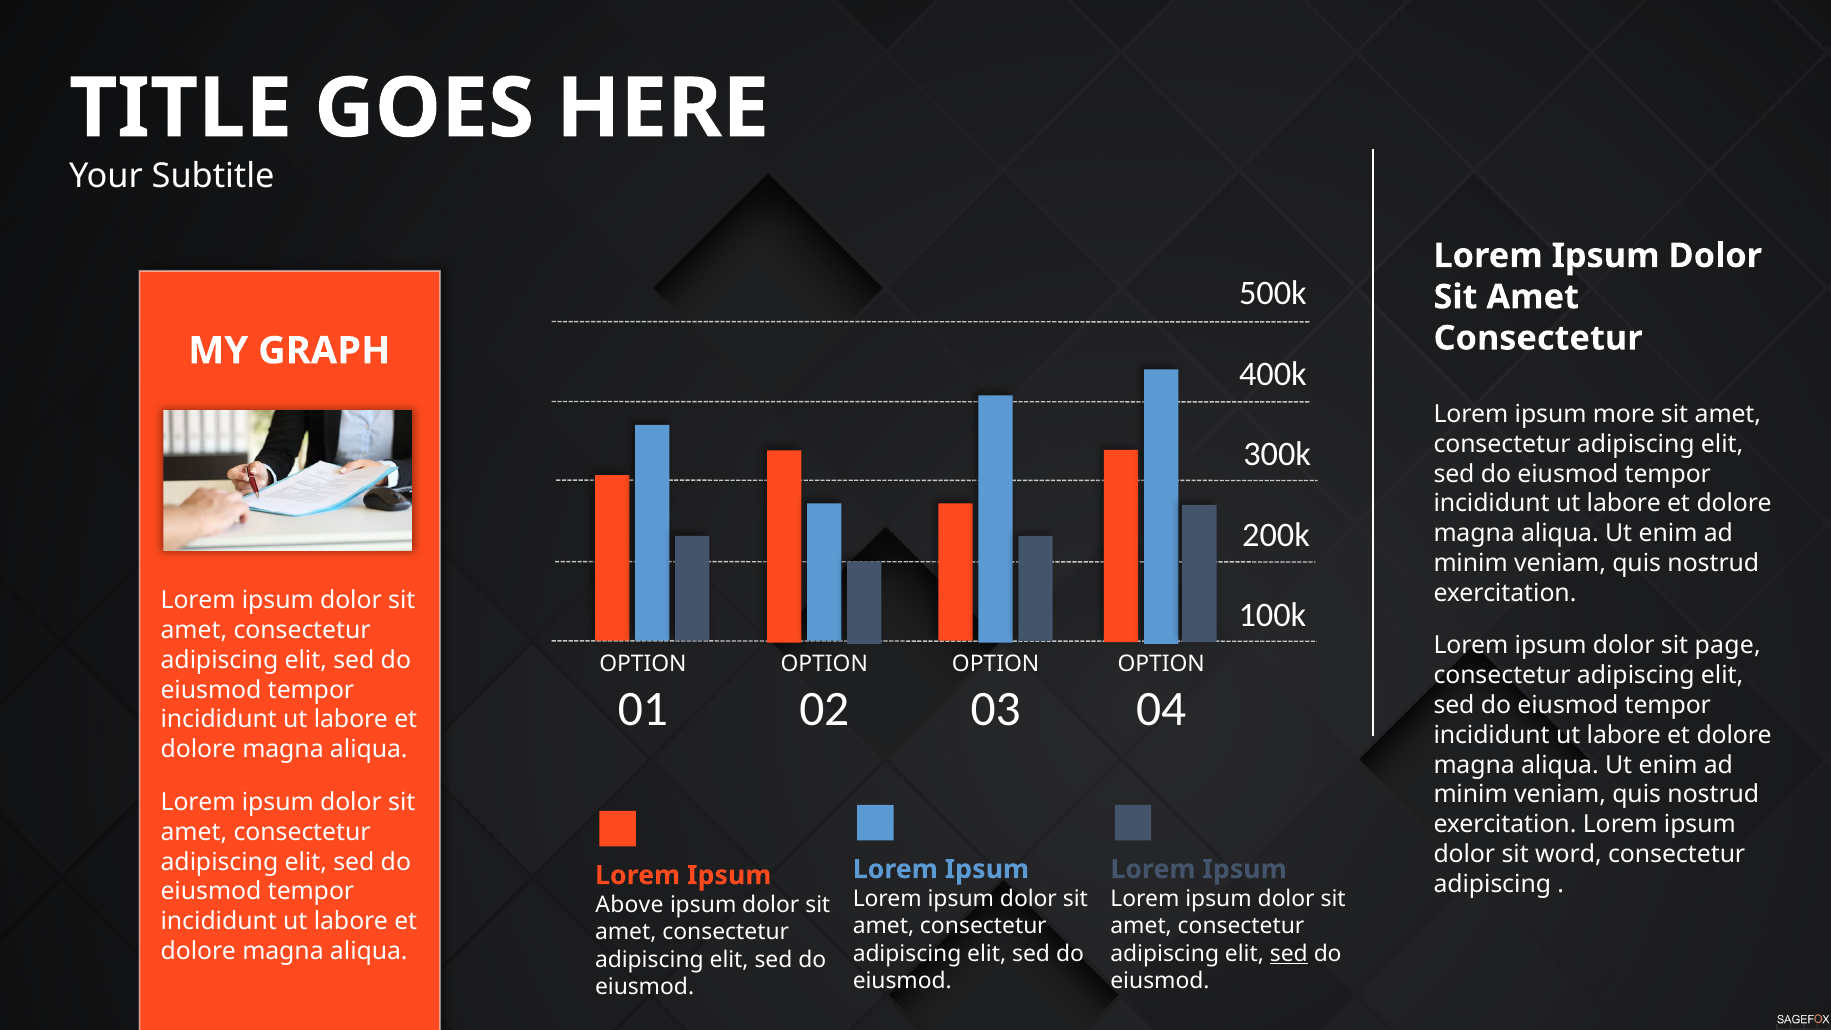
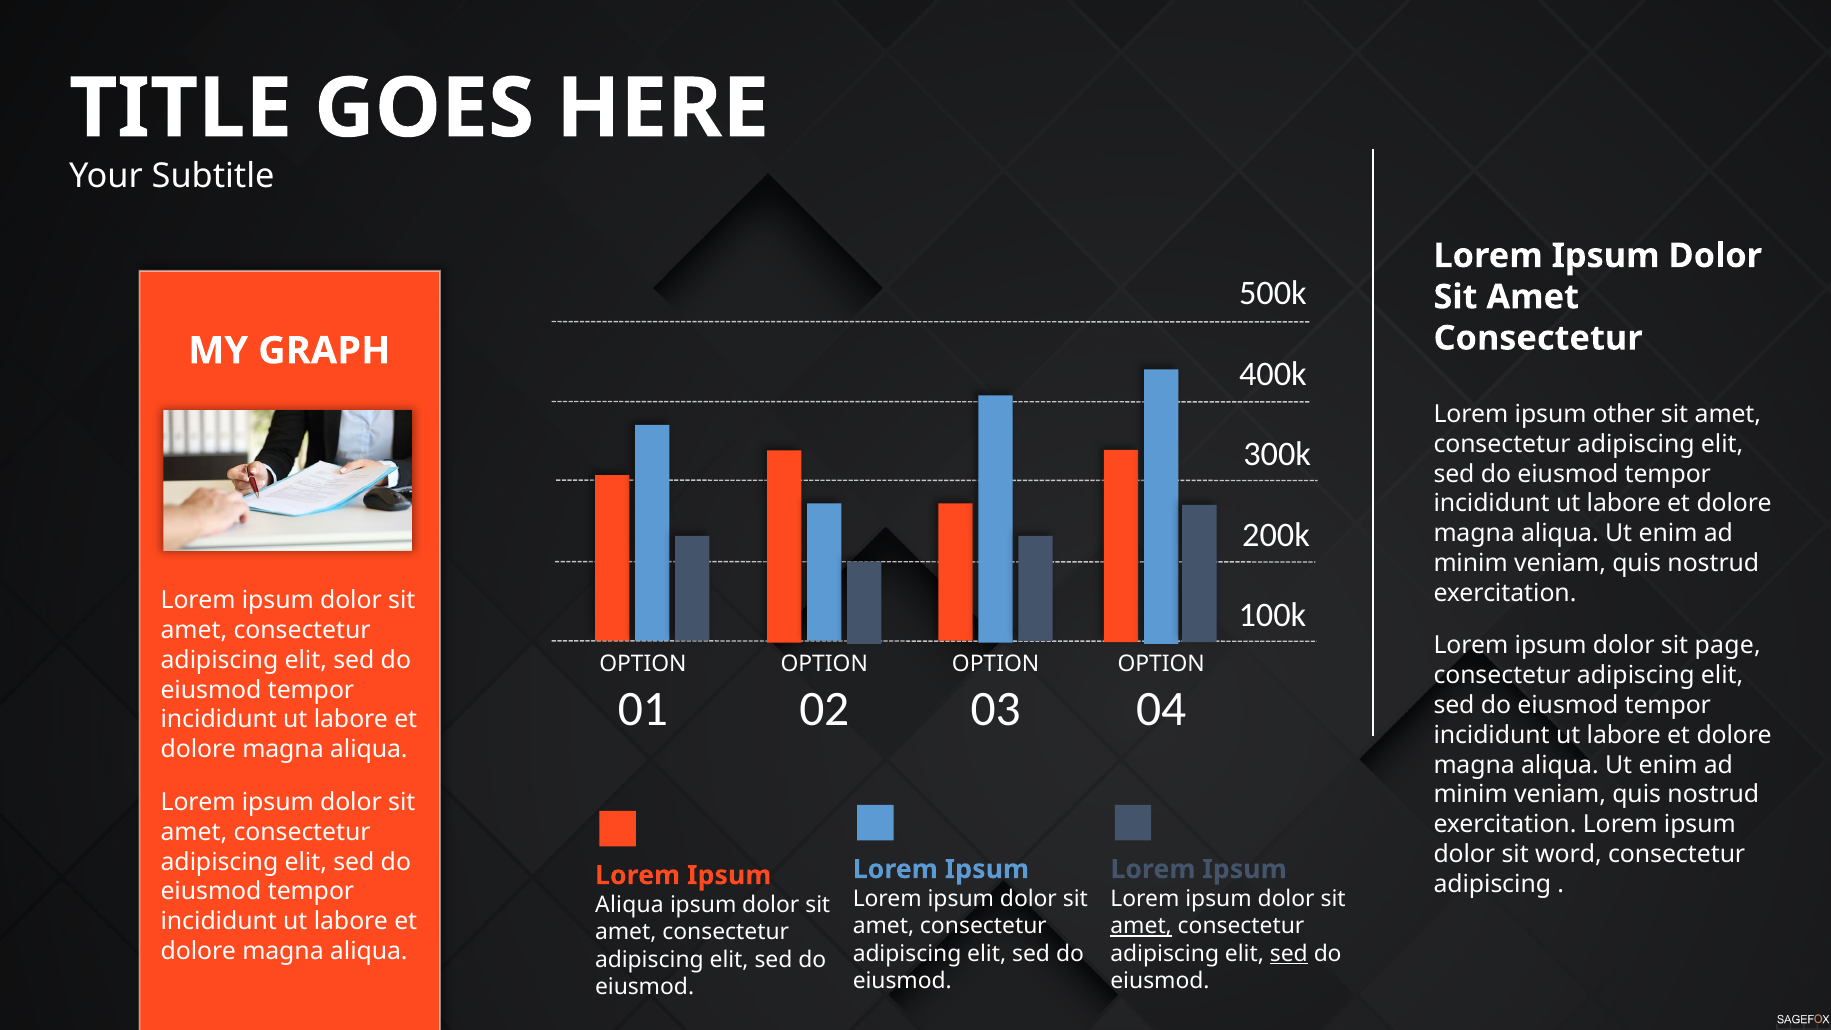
more: more -> other
Above at (629, 905): Above -> Aliqua
amet at (1141, 926) underline: none -> present
